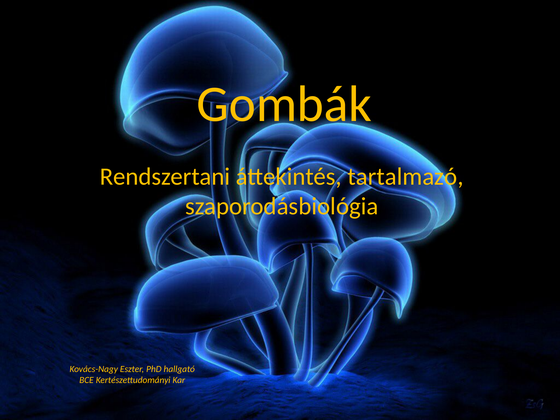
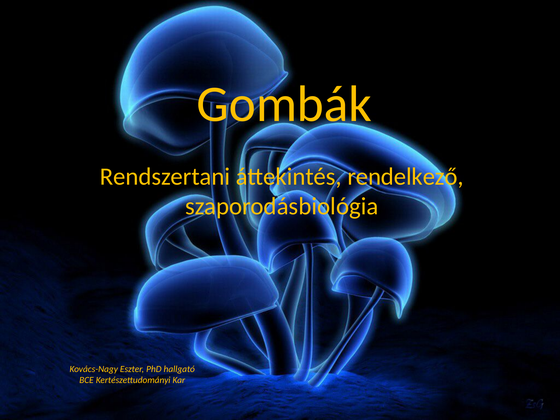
tartalmazó: tartalmazó -> rendelkező
